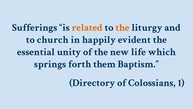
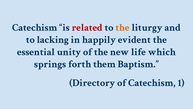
Sufferings at (35, 27): Sufferings -> Catechism
related colour: orange -> red
church: church -> lacking
of Colossians: Colossians -> Catechism
